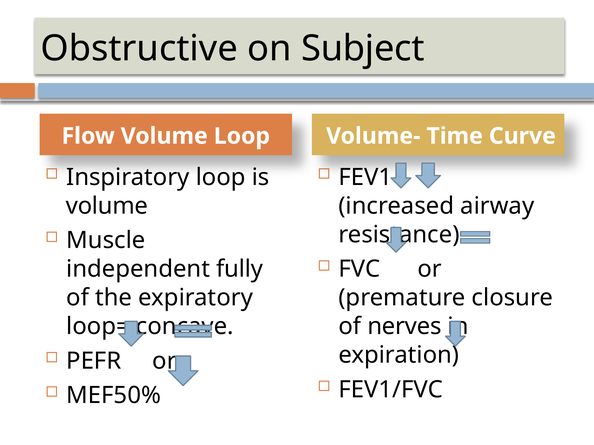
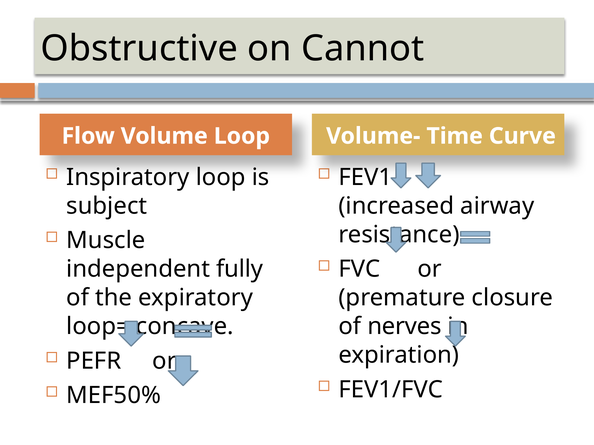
Subject: Subject -> Cannot
volume at (107, 206): volume -> subject
